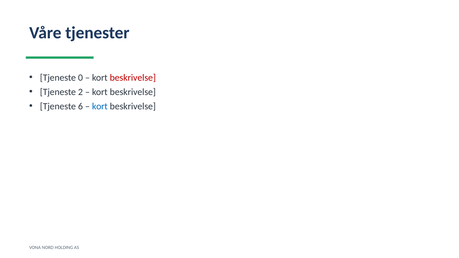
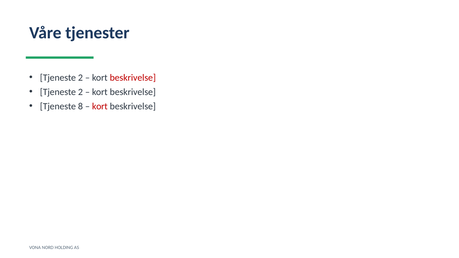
0 at (80, 78): 0 -> 2
6: 6 -> 8
kort at (100, 106) colour: blue -> red
